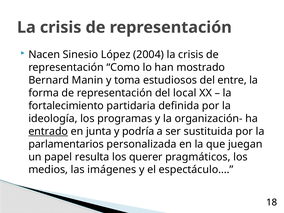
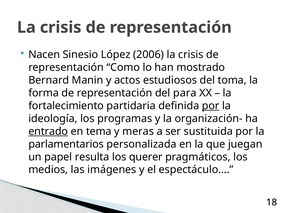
2004: 2004 -> 2006
toma: toma -> actos
entre: entre -> toma
local: local -> para
por at (211, 106) underline: none -> present
junta: junta -> tema
podría: podría -> meras
